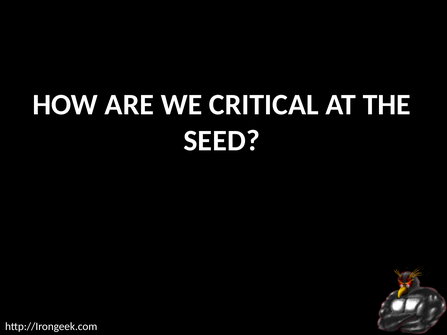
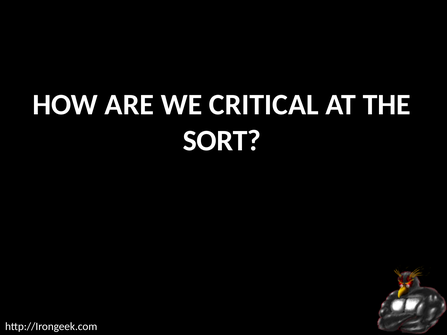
SEED: SEED -> SORT
